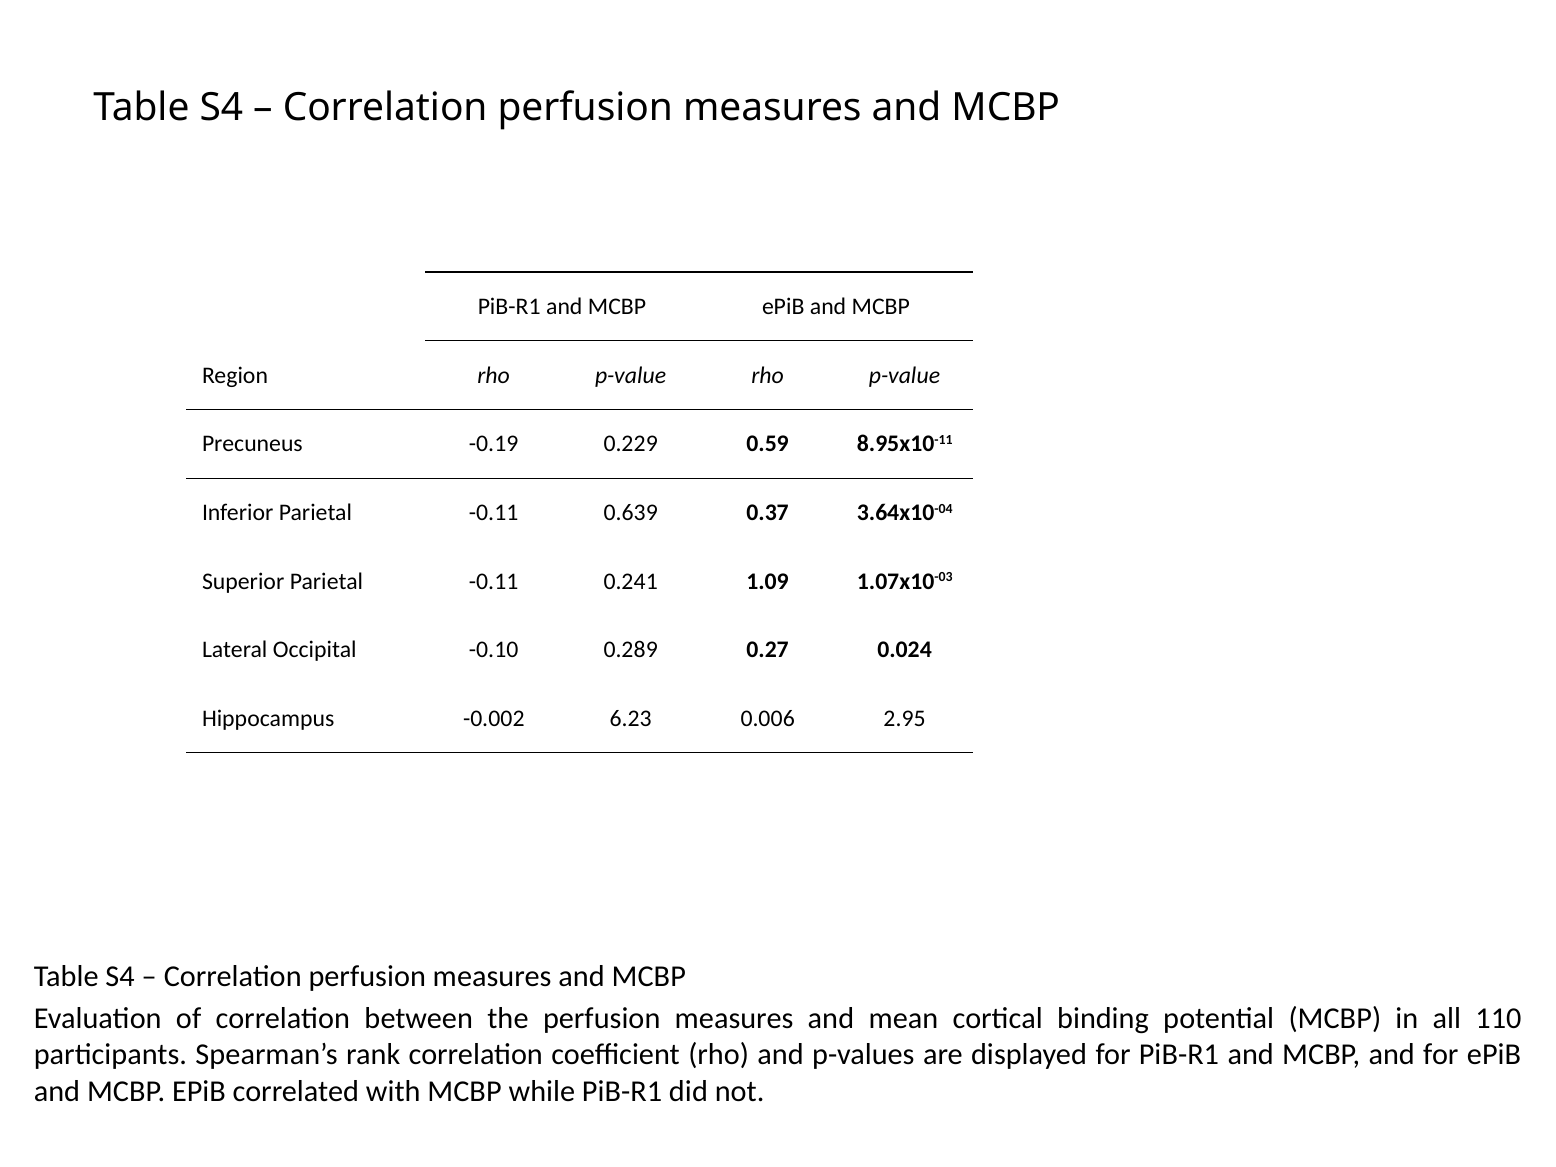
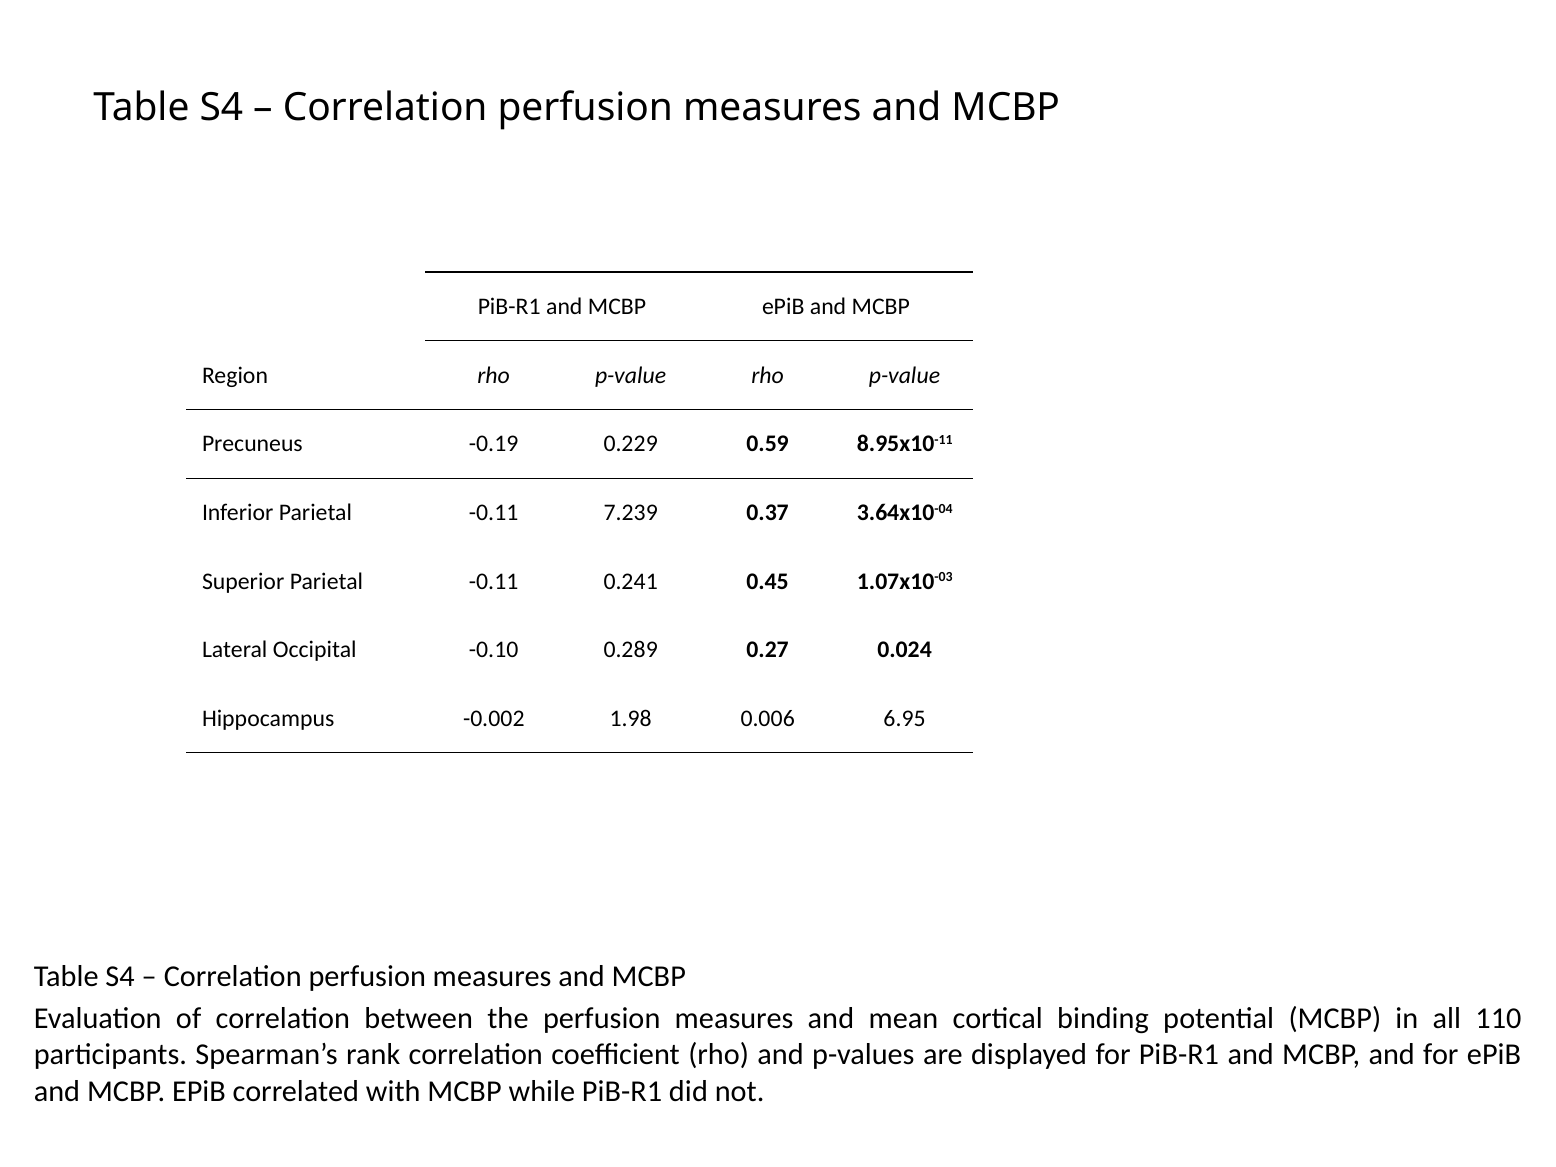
0.639: 0.639 -> 7.239
1.09: 1.09 -> 0.45
6.23: 6.23 -> 1.98
2.95: 2.95 -> 6.95
